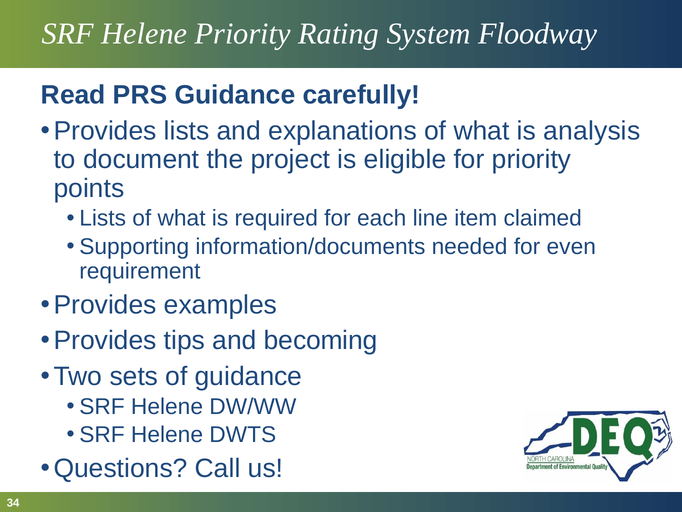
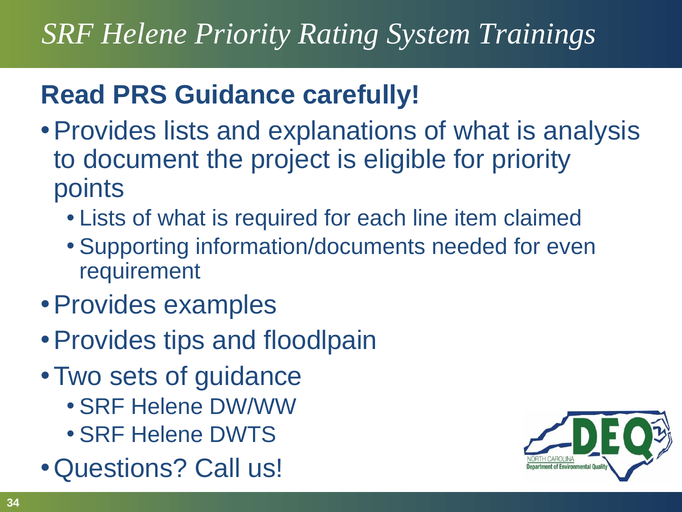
Floodway: Floodway -> Trainings
becoming: becoming -> floodlpain
